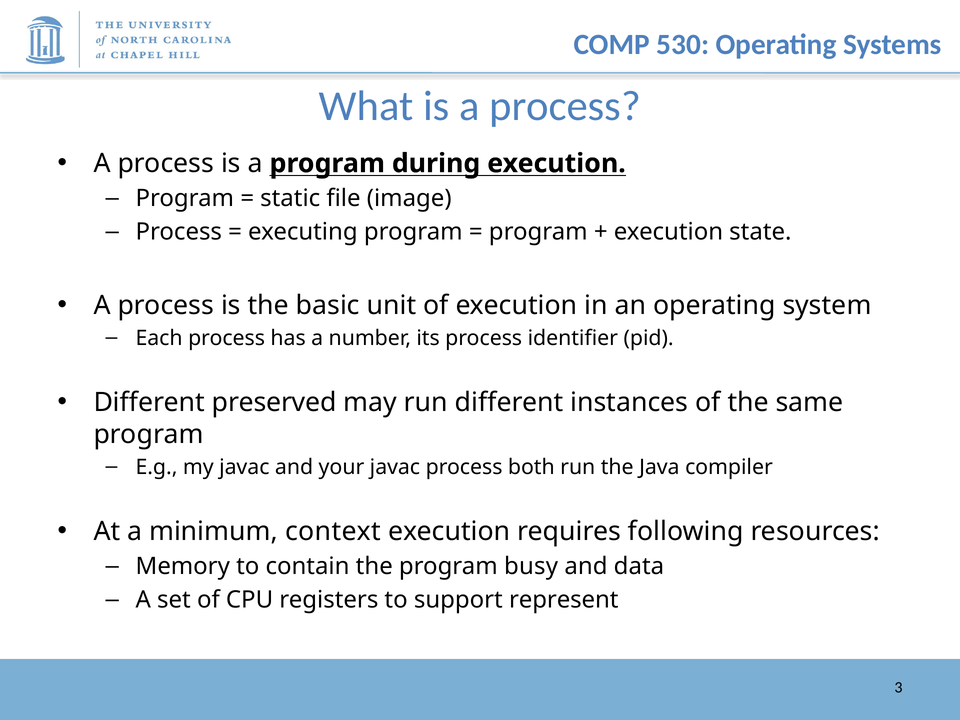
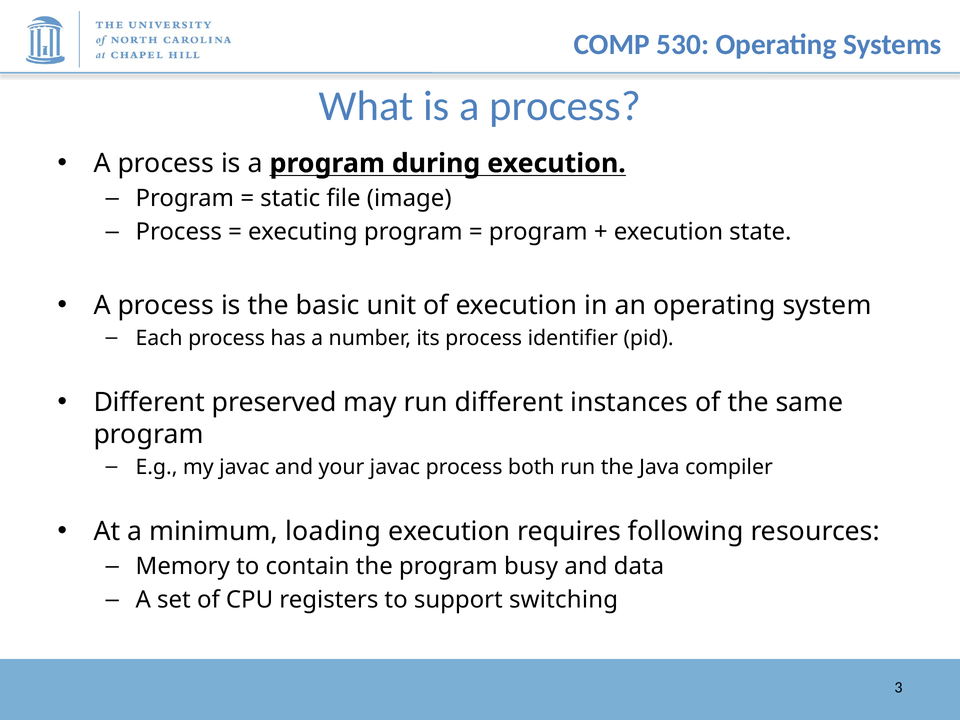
context: context -> loading
represent: represent -> switching
